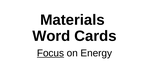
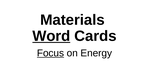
Word underline: none -> present
